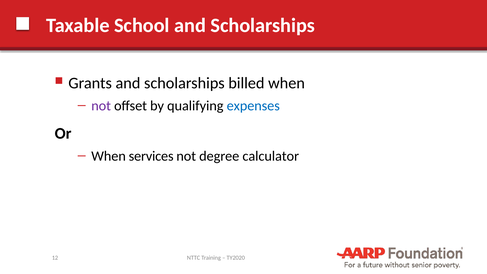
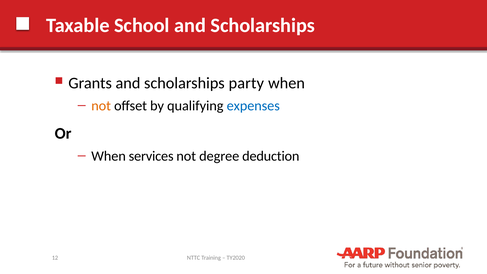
billed: billed -> party
not at (101, 106) colour: purple -> orange
calculator: calculator -> deduction
